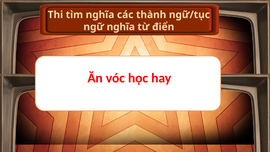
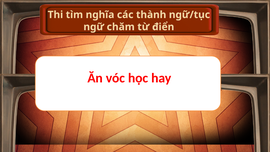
ngữ nghĩa: nghĩa -> chăm
